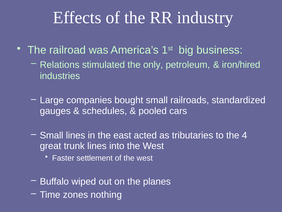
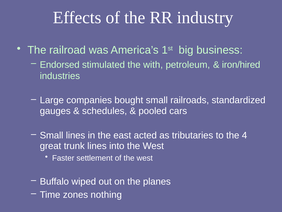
Relations: Relations -> Endorsed
only: only -> with
